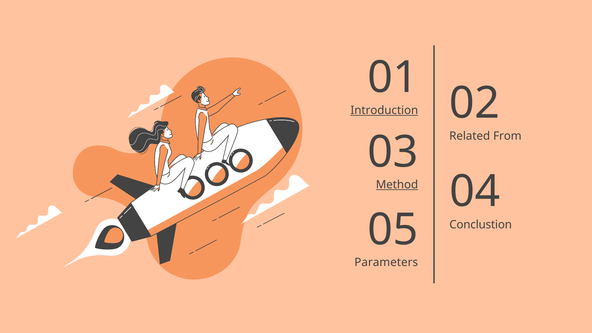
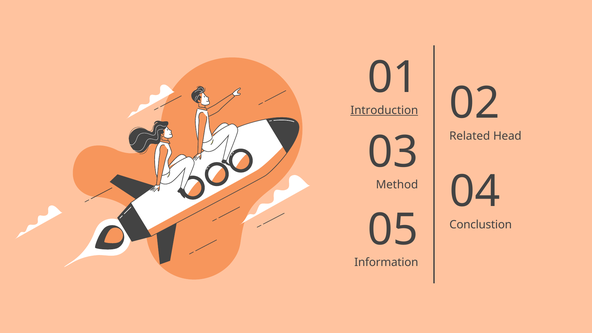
From: From -> Head
Method underline: present -> none
Parameters: Parameters -> Information
